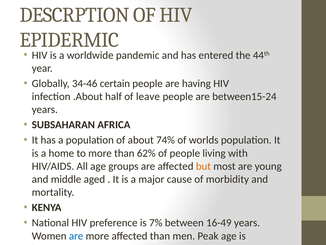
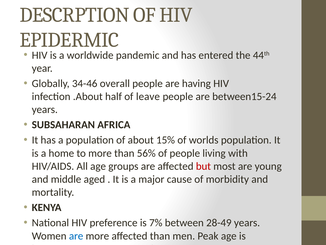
certain: certain -> overall
74%: 74% -> 15%
62%: 62% -> 56%
but colour: orange -> red
16-49: 16-49 -> 28-49
